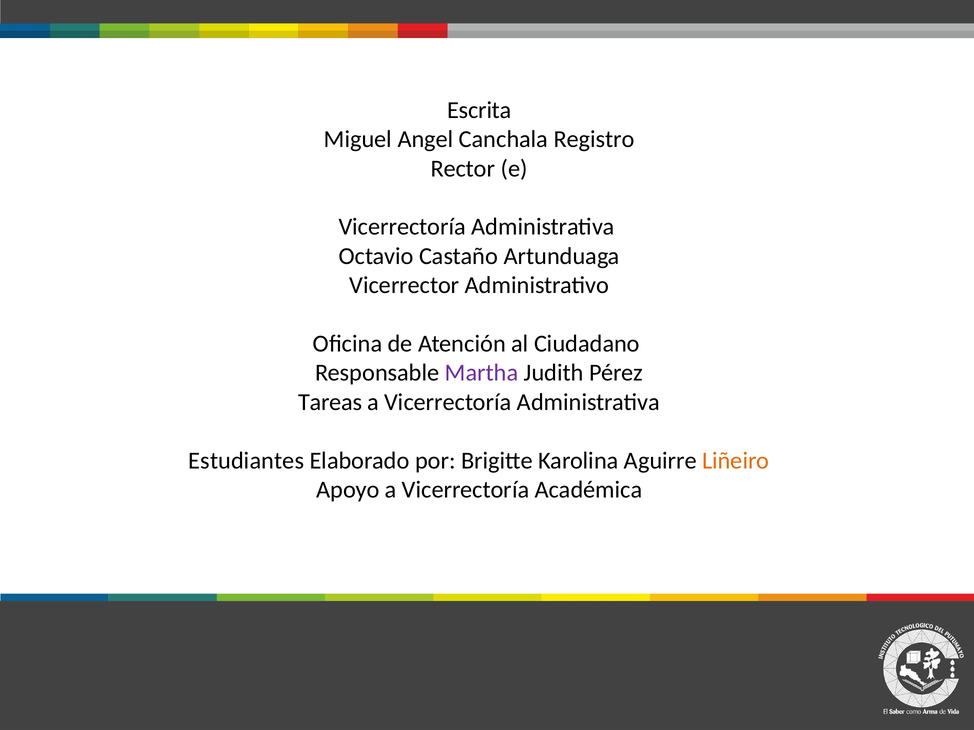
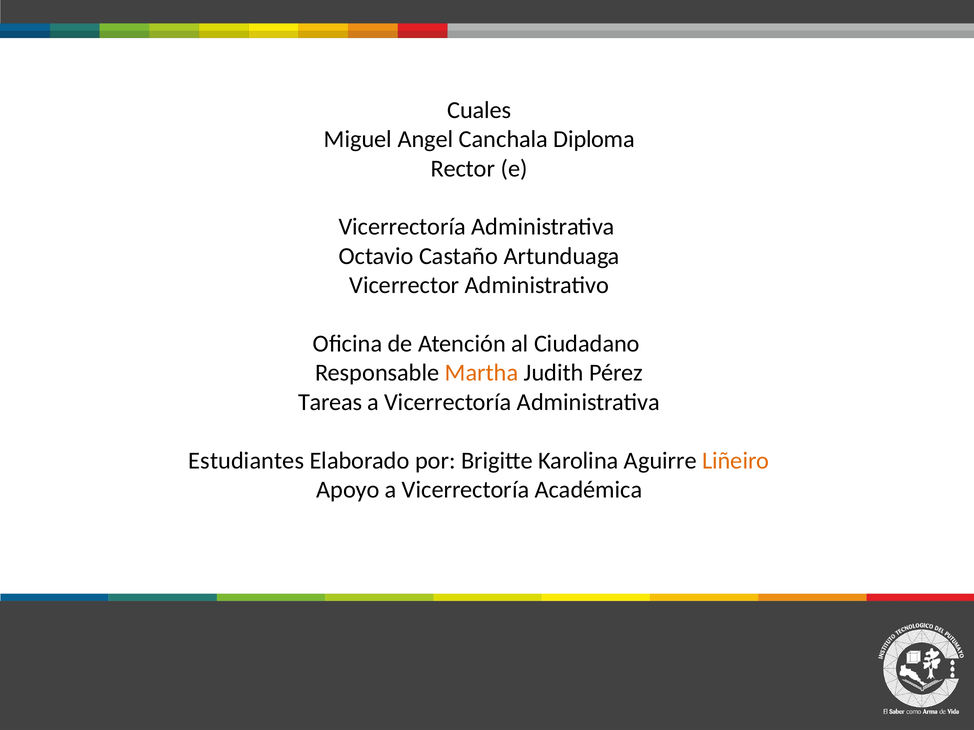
Escrita: Escrita -> Cuales
Registro: Registro -> Diploma
Martha colour: purple -> orange
